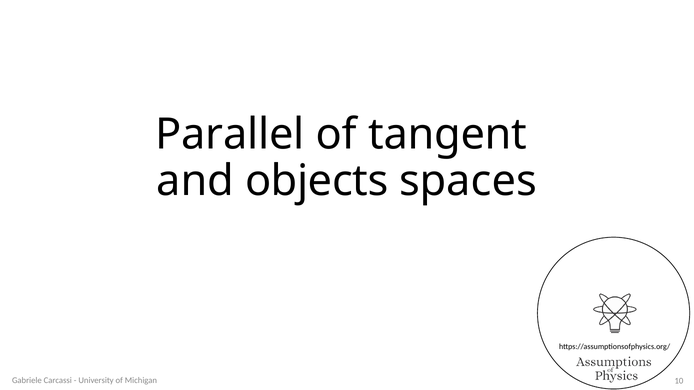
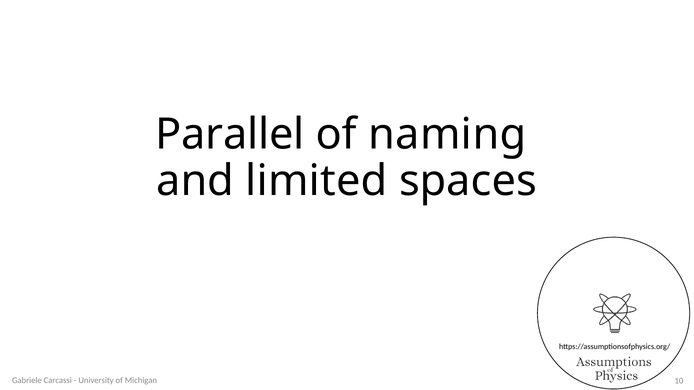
tangent: tangent -> naming
objects: objects -> limited
